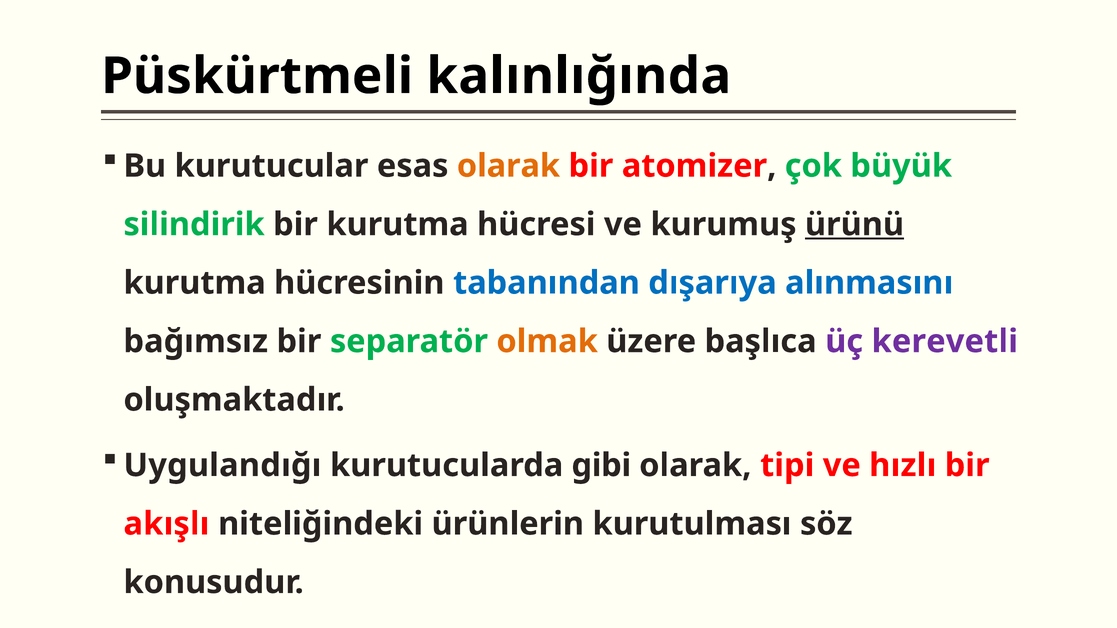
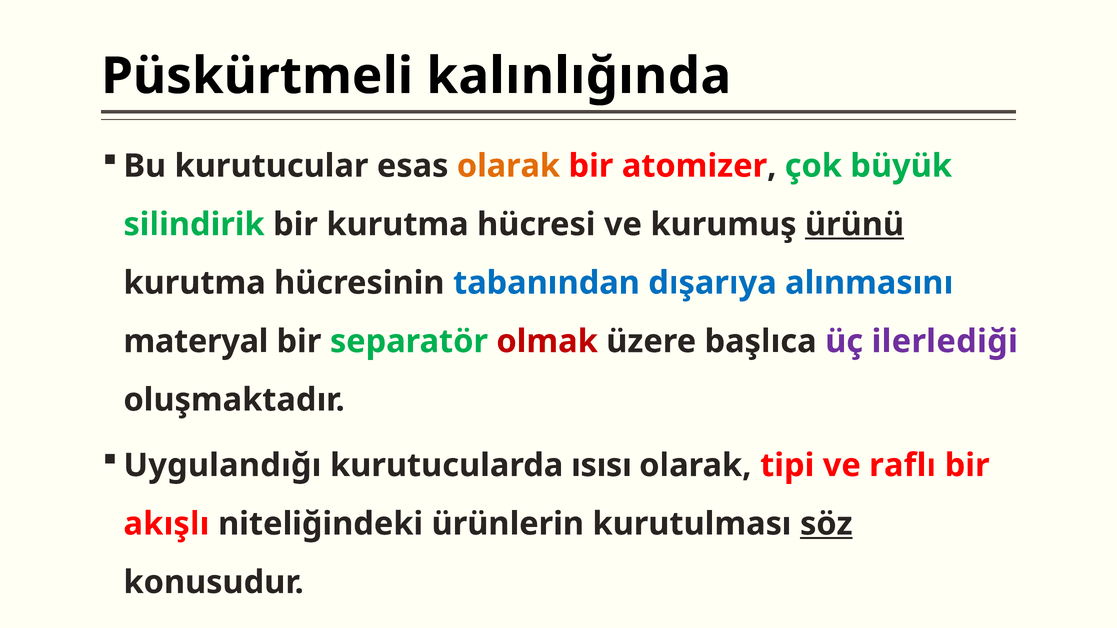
bağımsız: bağımsız -> materyal
olmak colour: orange -> red
kerevetli: kerevetli -> ilerlediği
gibi: gibi -> ısısı
hızlı: hızlı -> raflı
söz underline: none -> present
